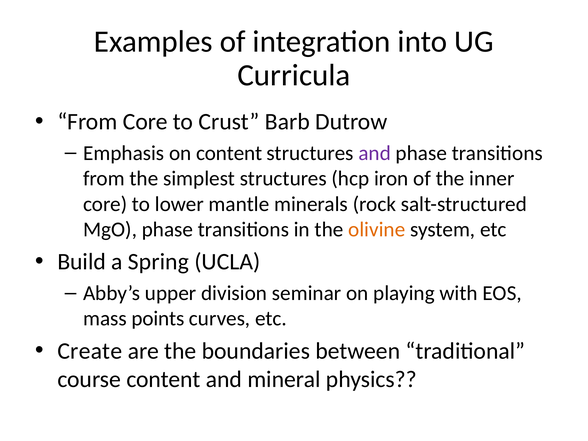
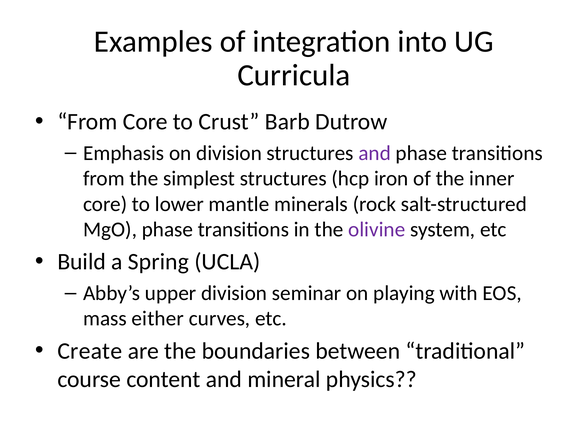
on content: content -> division
olivine colour: orange -> purple
points: points -> either
